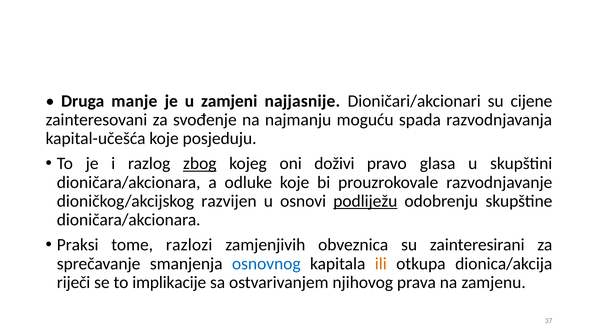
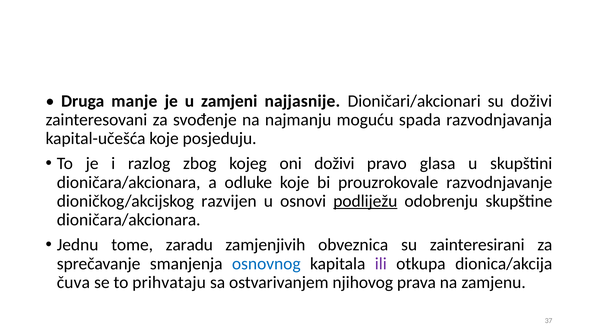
su cijene: cijene -> doživi
zbog underline: present -> none
Praksi: Praksi -> Jednu
razlozi: razlozi -> zaradu
ili colour: orange -> purple
riječi: riječi -> čuva
implikacije: implikacije -> prihvataju
